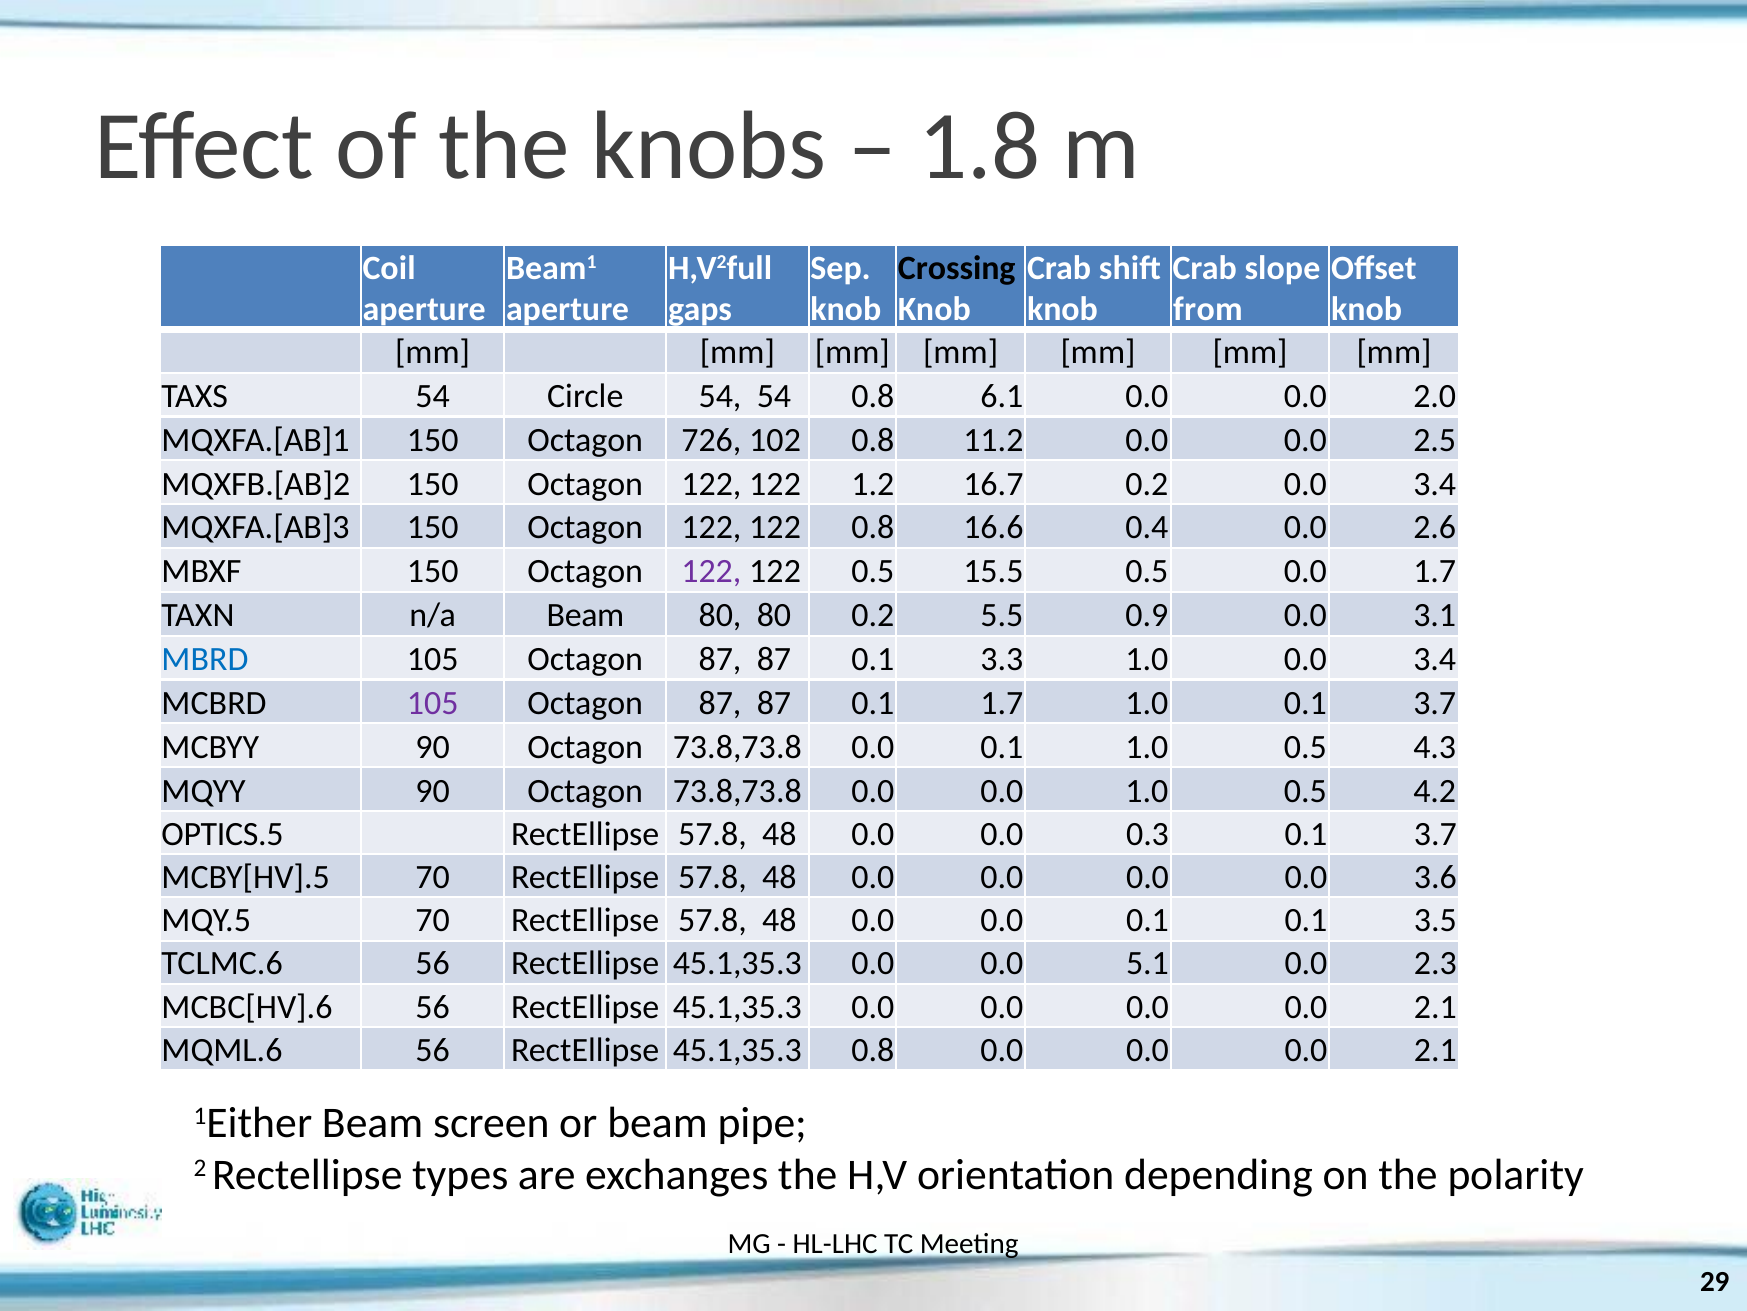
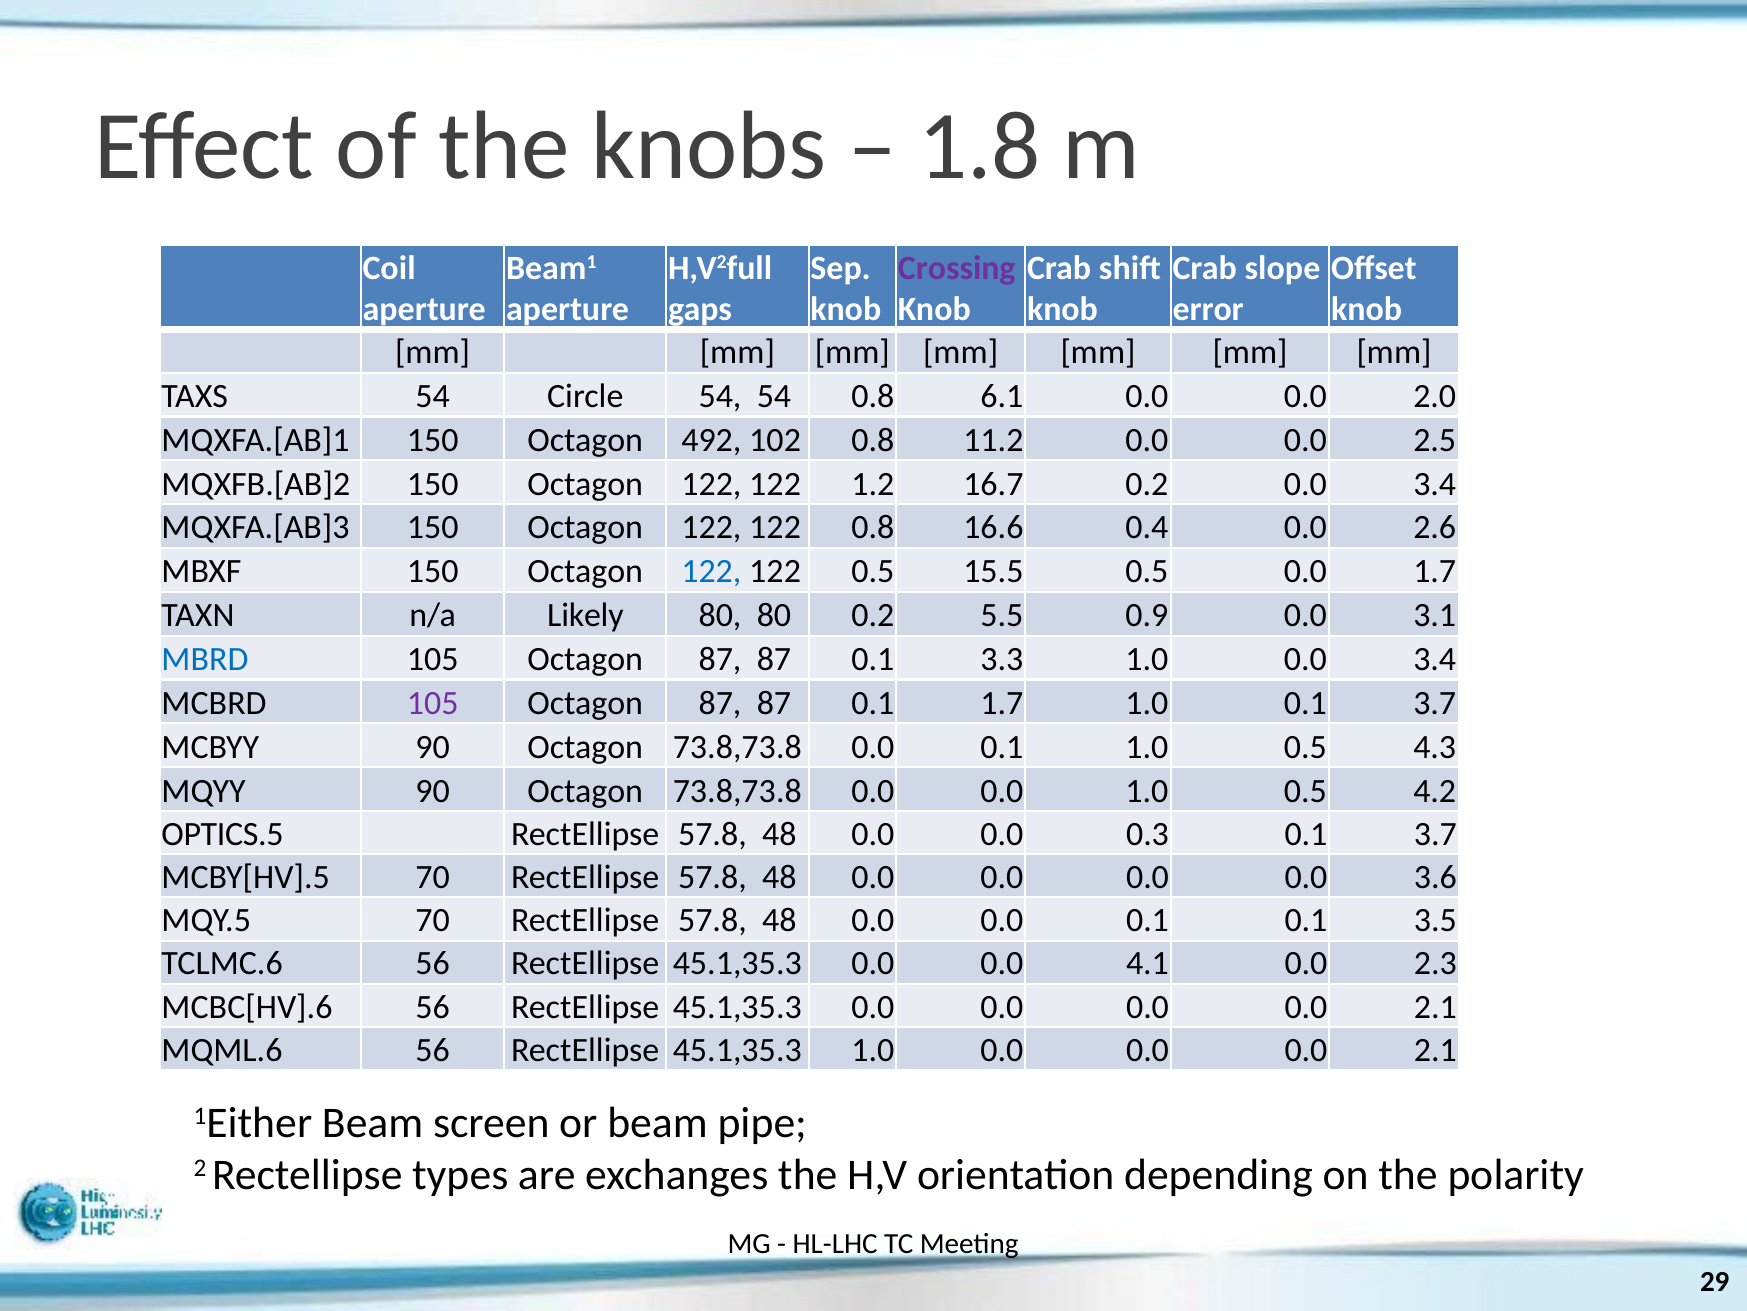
Crossing colour: black -> purple
from: from -> error
726: 726 -> 492
122 at (711, 571) colour: purple -> blue
n/a Beam: Beam -> Likely
5.1: 5.1 -> 4.1
45.1,35.3 0.8: 0.8 -> 1.0
